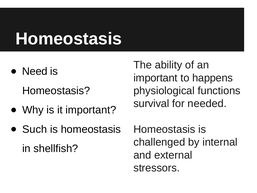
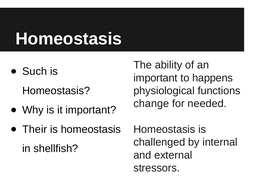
Need: Need -> Such
survival: survival -> change
Such: Such -> Their
